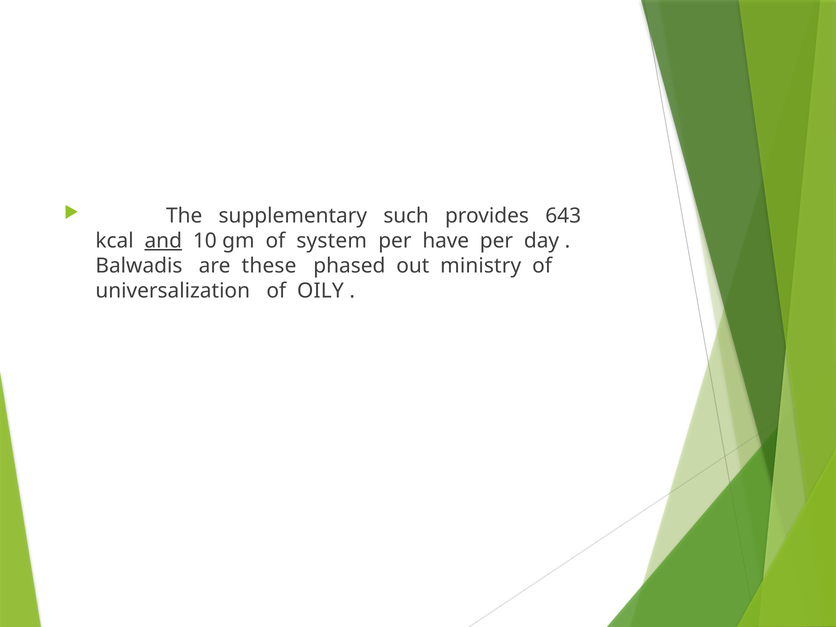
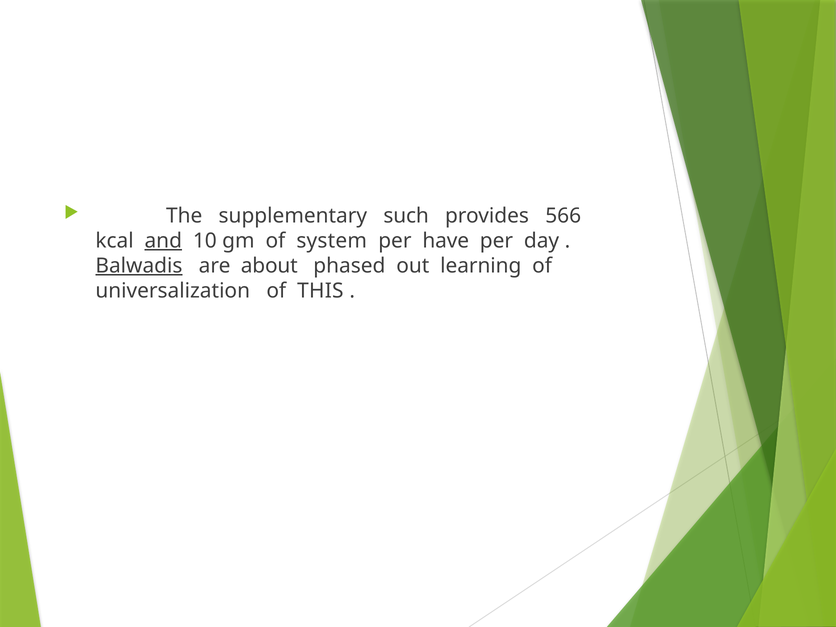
643: 643 -> 566
Balwadis underline: none -> present
these: these -> about
ministry: ministry -> learning
OILY: OILY -> THIS
